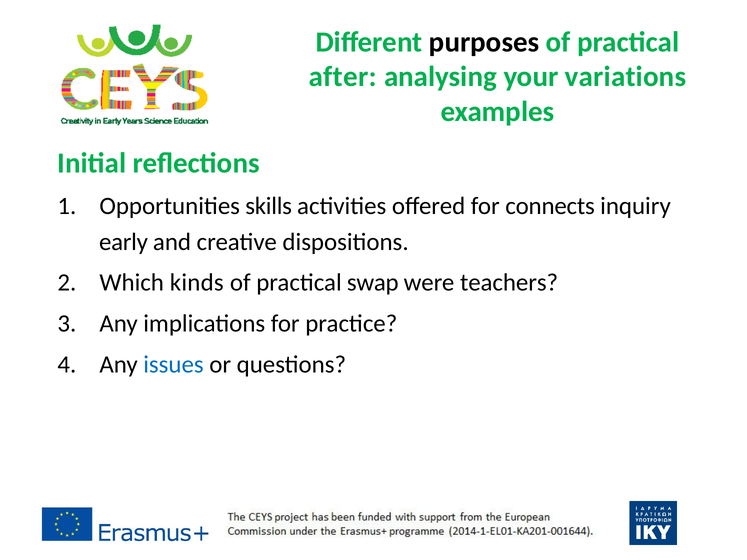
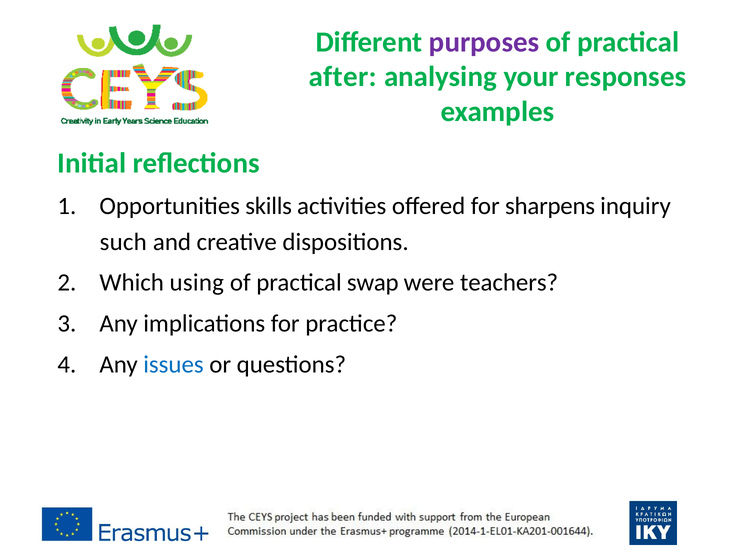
purposes colour: black -> purple
variations: variations -> responses
connects: connects -> sharpens
early: early -> such
kinds: kinds -> using
